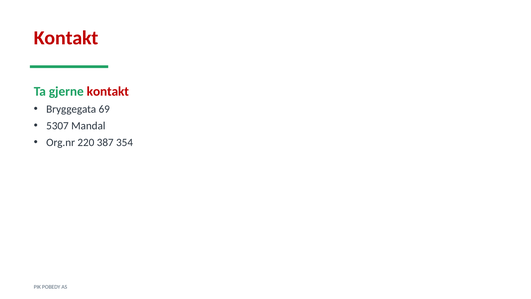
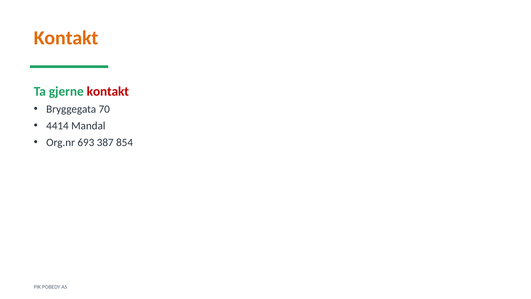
Kontakt at (66, 38) colour: red -> orange
69: 69 -> 70
5307: 5307 -> 4414
220: 220 -> 693
354: 354 -> 854
